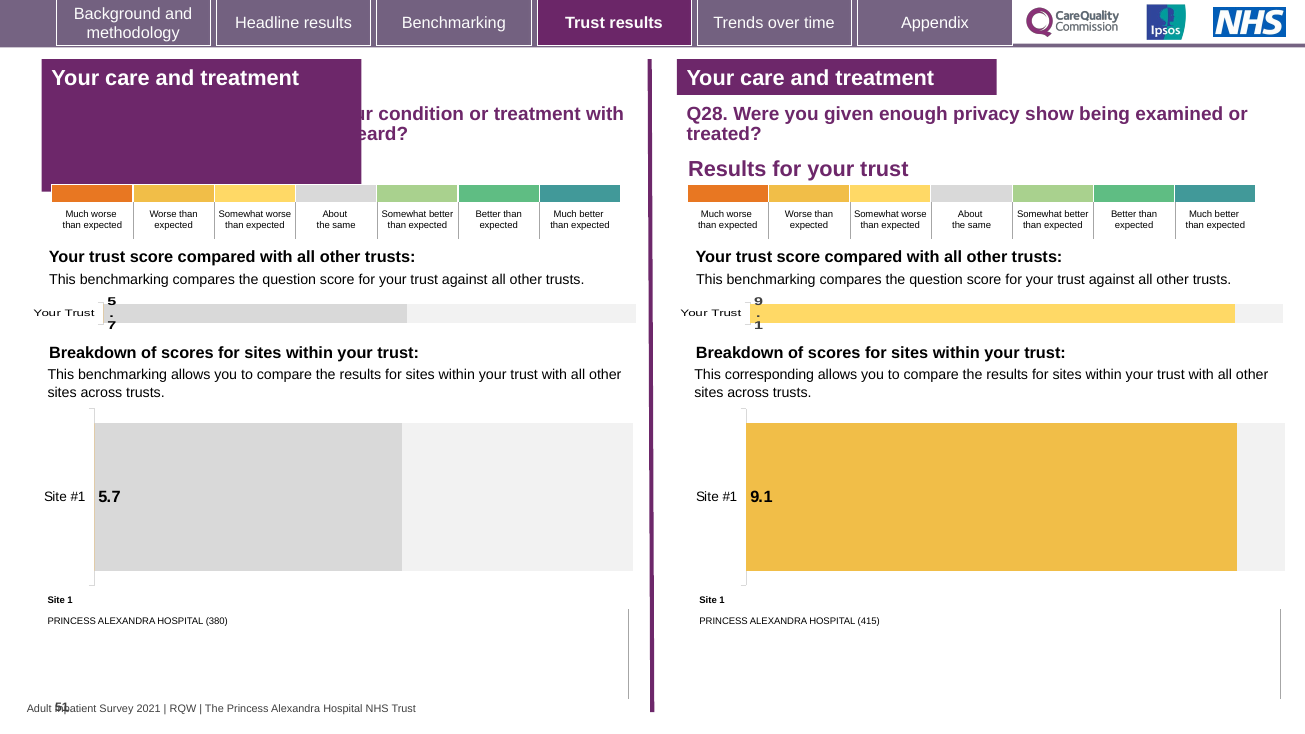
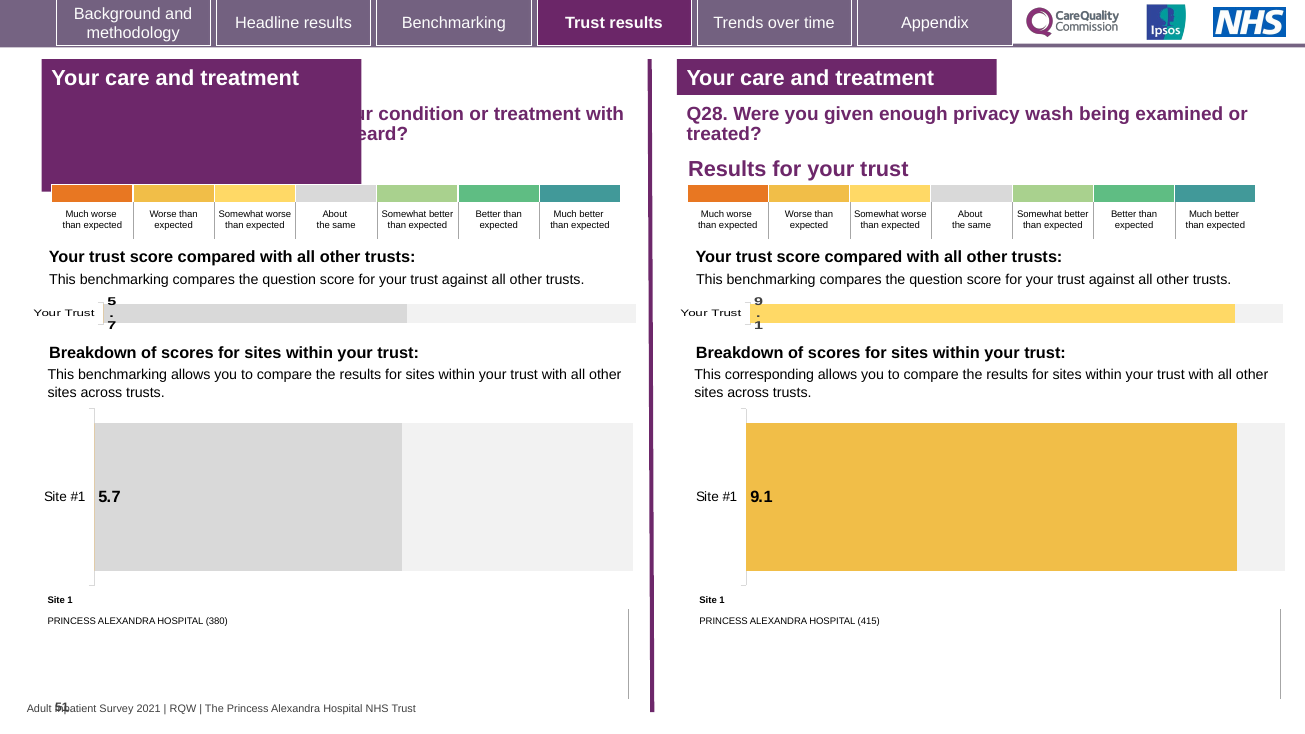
show: show -> wash
